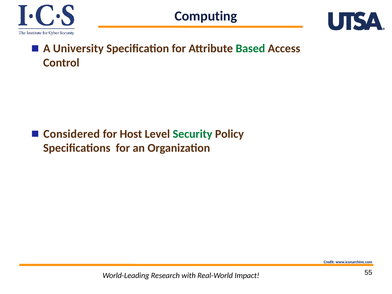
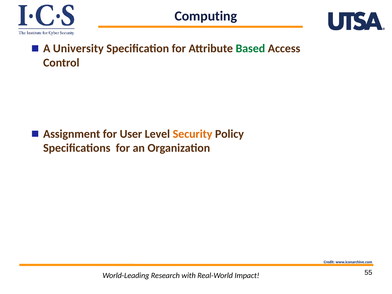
Considered: Considered -> Assignment
Host: Host -> User
Security colour: green -> orange
